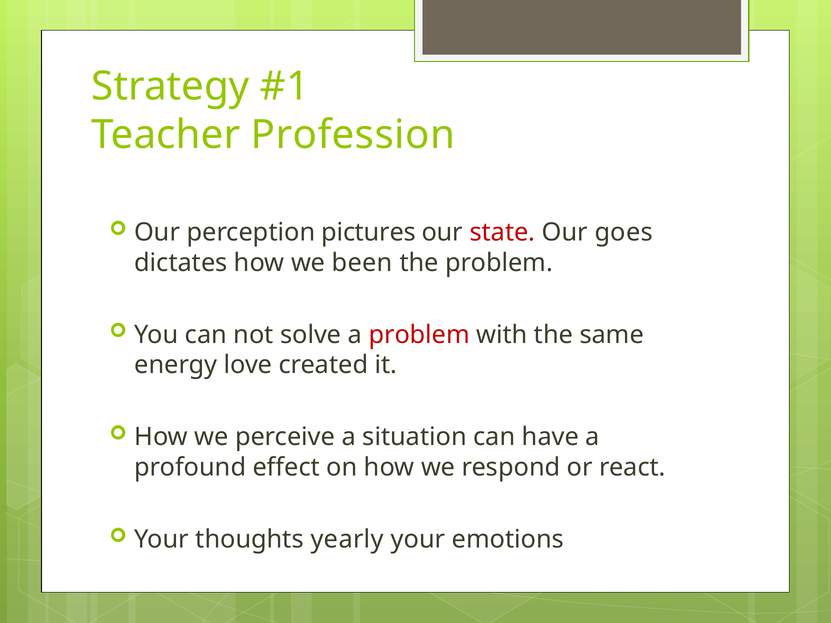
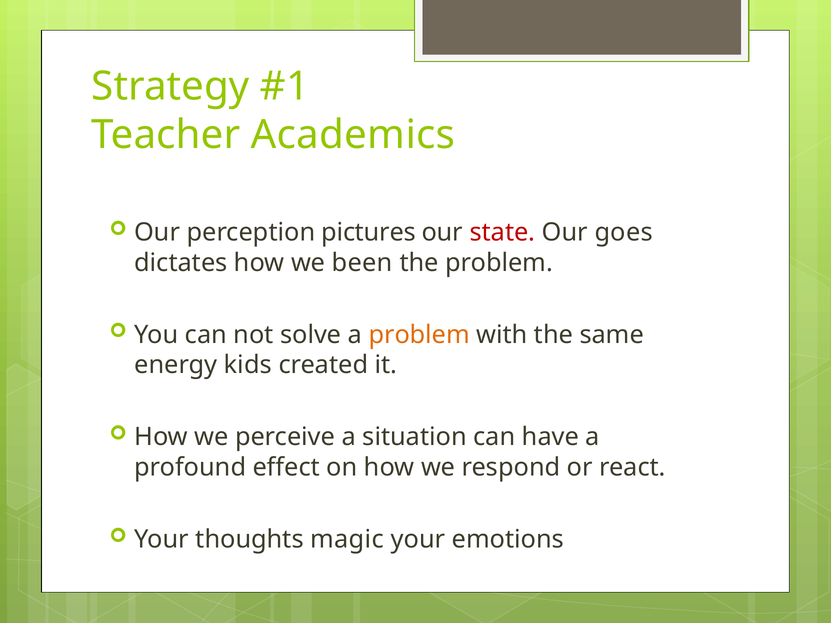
Profession: Profession -> Academics
problem at (419, 335) colour: red -> orange
love: love -> kids
yearly: yearly -> magic
